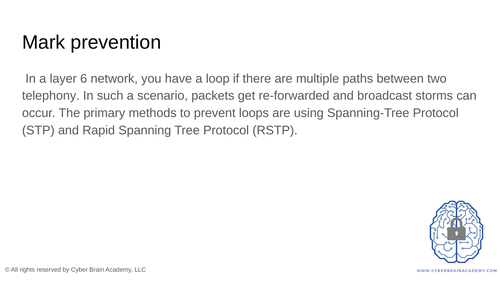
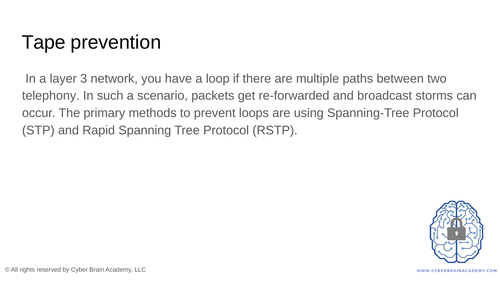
Mark: Mark -> Tape
6: 6 -> 3
